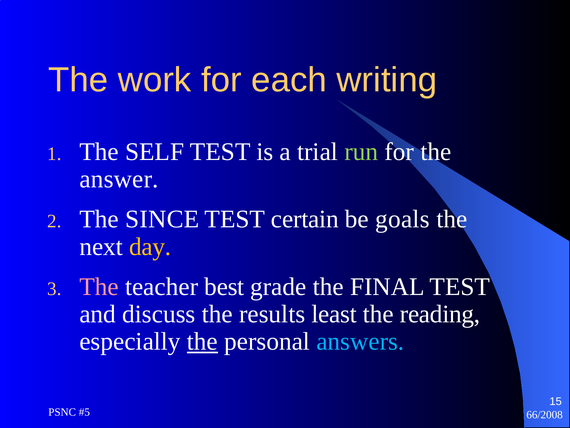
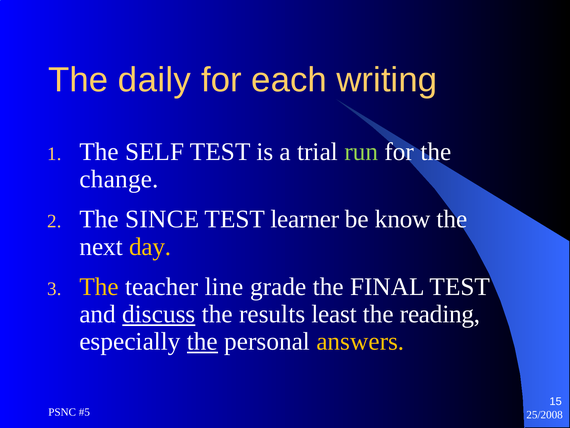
work: work -> daily
answer: answer -> change
certain: certain -> learner
goals: goals -> know
The at (99, 286) colour: pink -> yellow
best: best -> line
discuss underline: none -> present
answers colour: light blue -> yellow
66/2008: 66/2008 -> 25/2008
